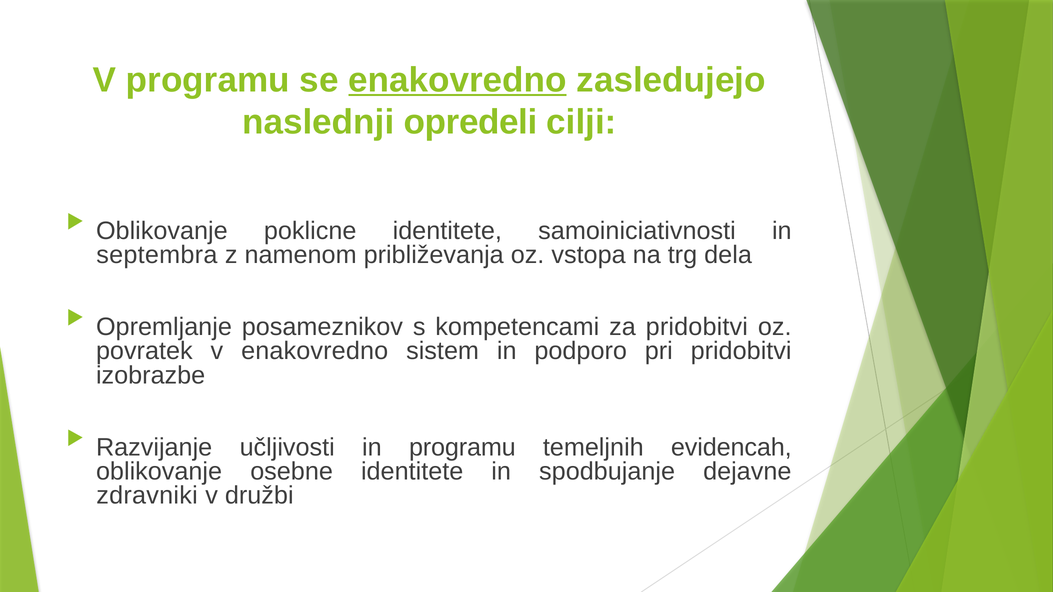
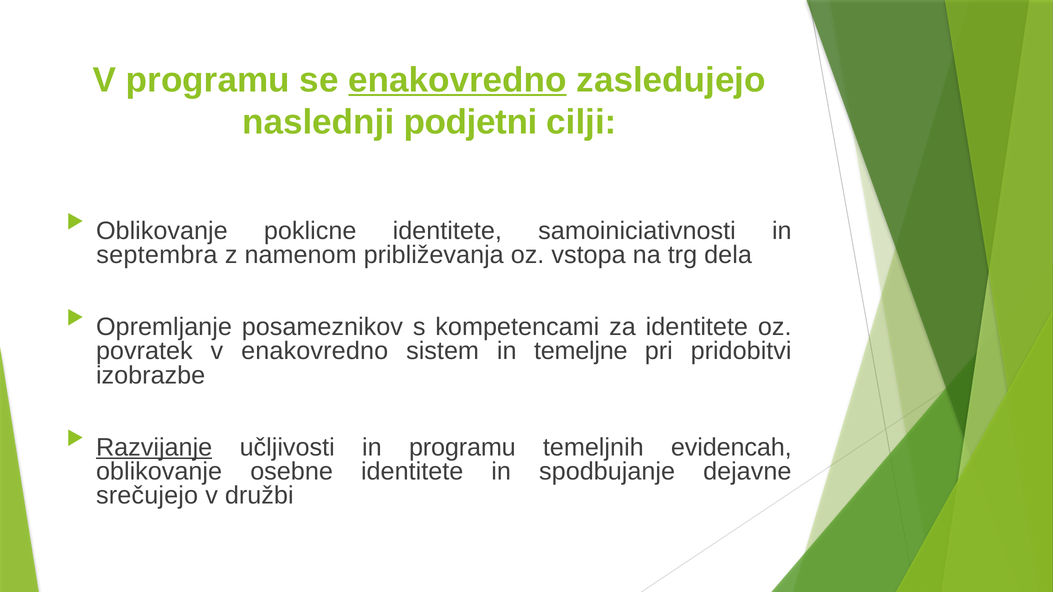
opredeli: opredeli -> podjetni
za pridobitvi: pridobitvi -> identitete
podporo: podporo -> temeljne
Razvijanje underline: none -> present
zdravniki: zdravniki -> srečujejo
